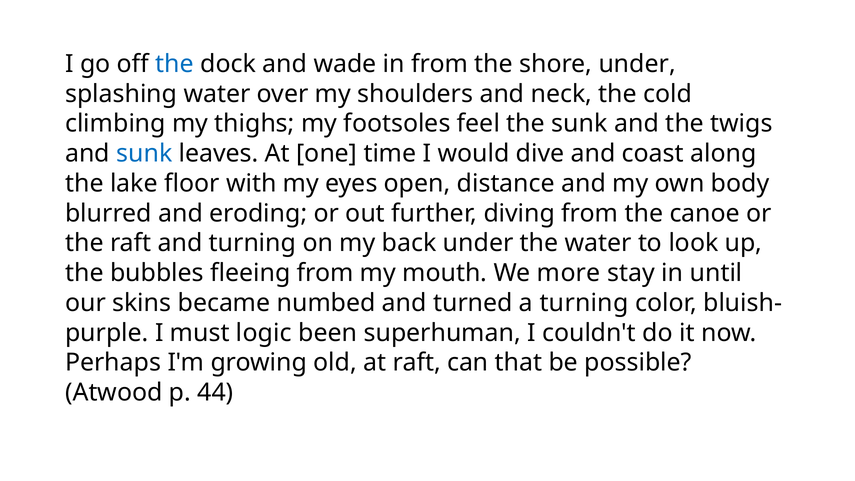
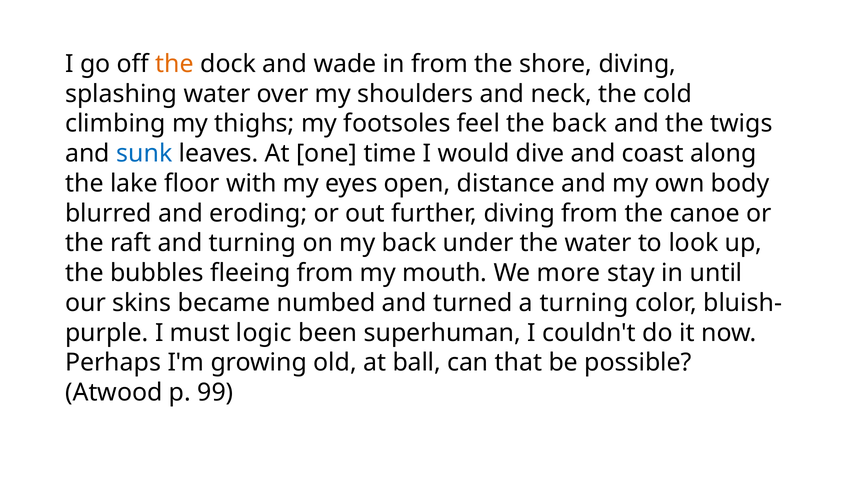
the at (175, 64) colour: blue -> orange
shore under: under -> diving
the sunk: sunk -> back
at raft: raft -> ball
44: 44 -> 99
